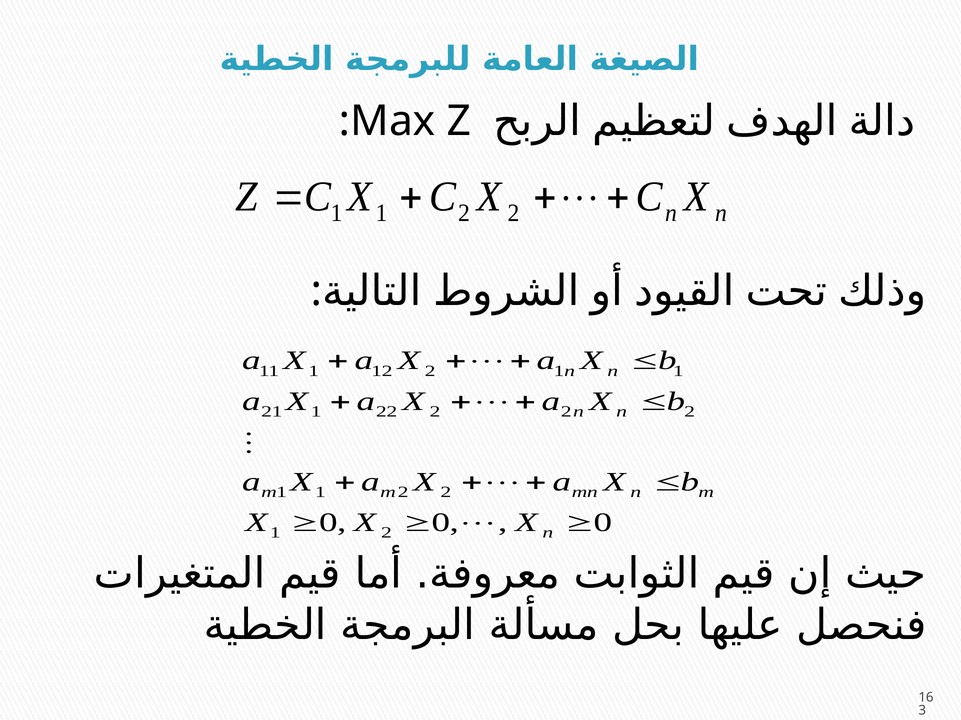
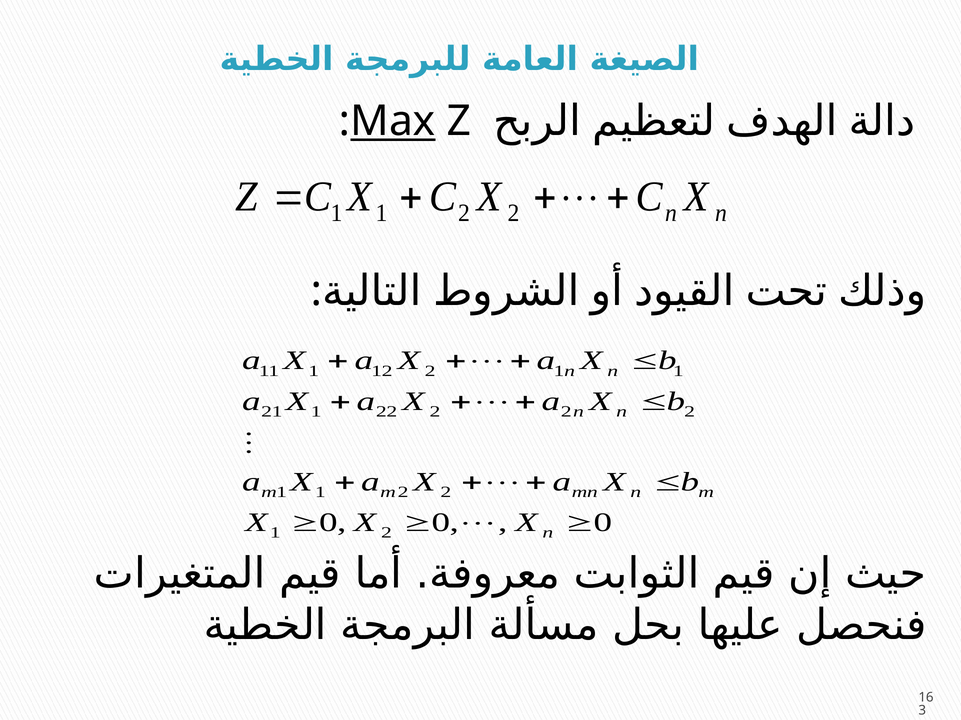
Max underline: none -> present
